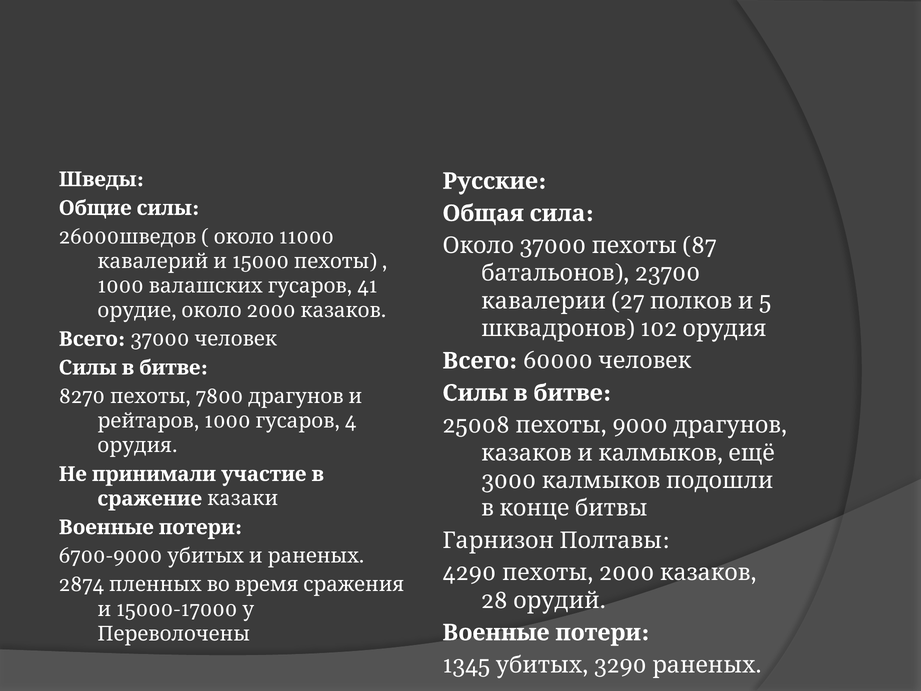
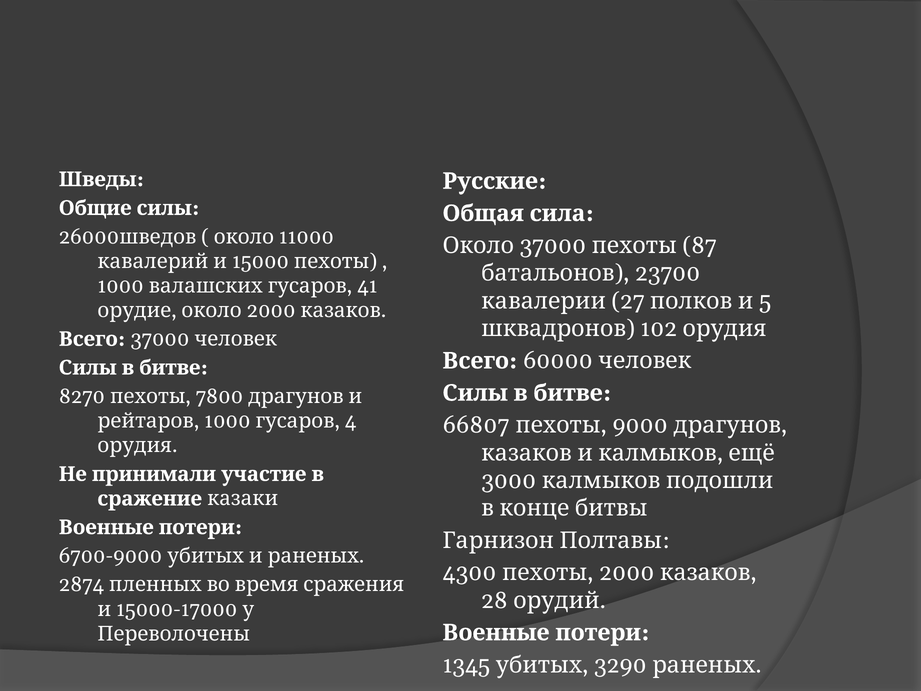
25008: 25008 -> 66807
4290: 4290 -> 4300
